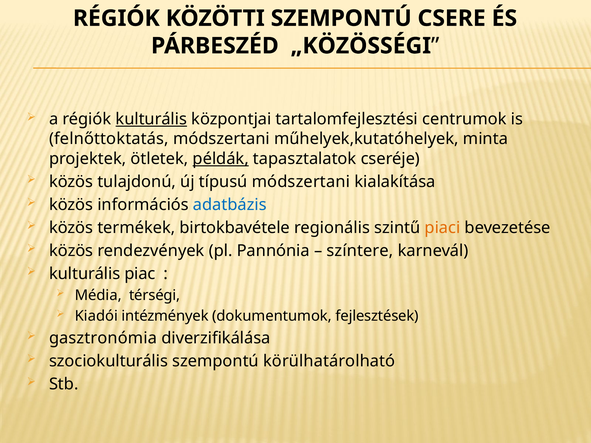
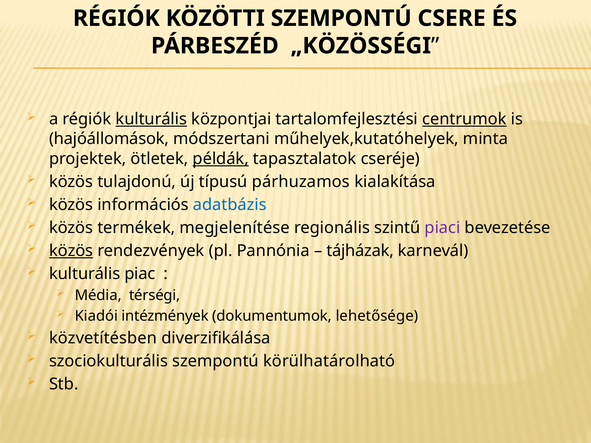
centrumok underline: none -> present
felnőttoktatás: felnőttoktatás -> hajóállomások
típusú módszertani: módszertani -> párhuzamos
birtokbavétele: birtokbavétele -> megjelenítése
piaci colour: orange -> purple
közös at (71, 251) underline: none -> present
színtere: színtere -> tájházak
fejlesztések: fejlesztések -> lehetősége
gasztronómia: gasztronómia -> közvetítésben
